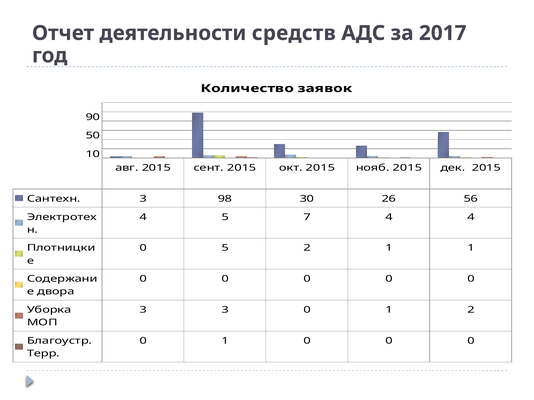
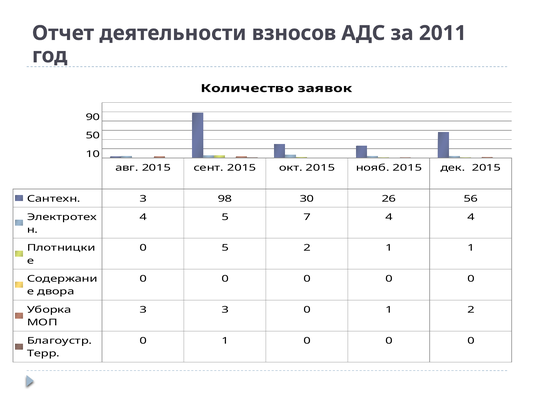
средств: средств -> взносов
2017: 2017 -> 2011
